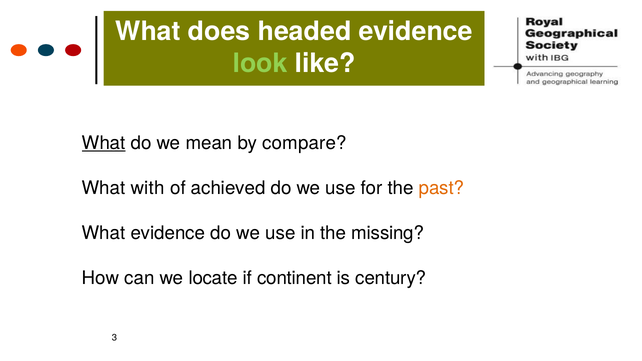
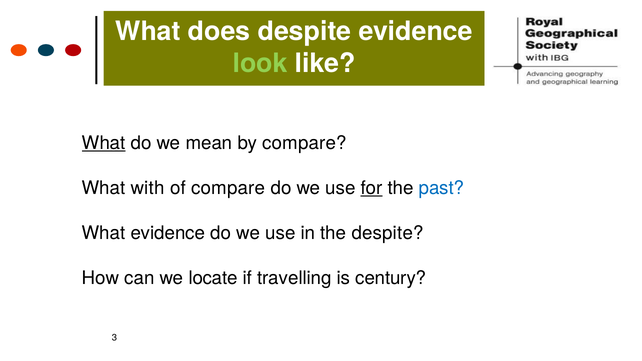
does headed: headed -> despite
of achieved: achieved -> compare
for underline: none -> present
past colour: orange -> blue
the missing: missing -> despite
continent: continent -> travelling
